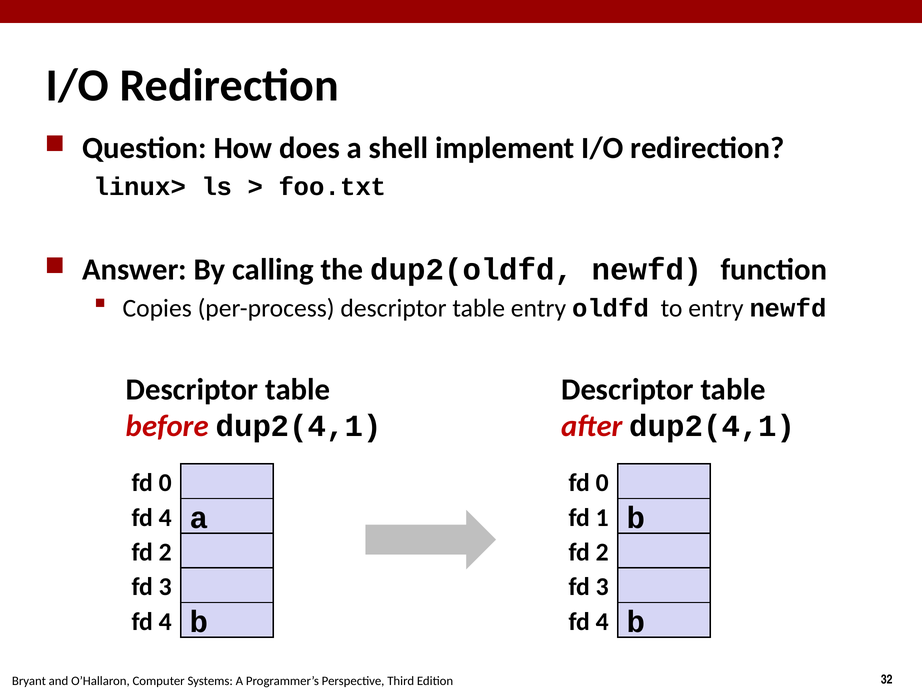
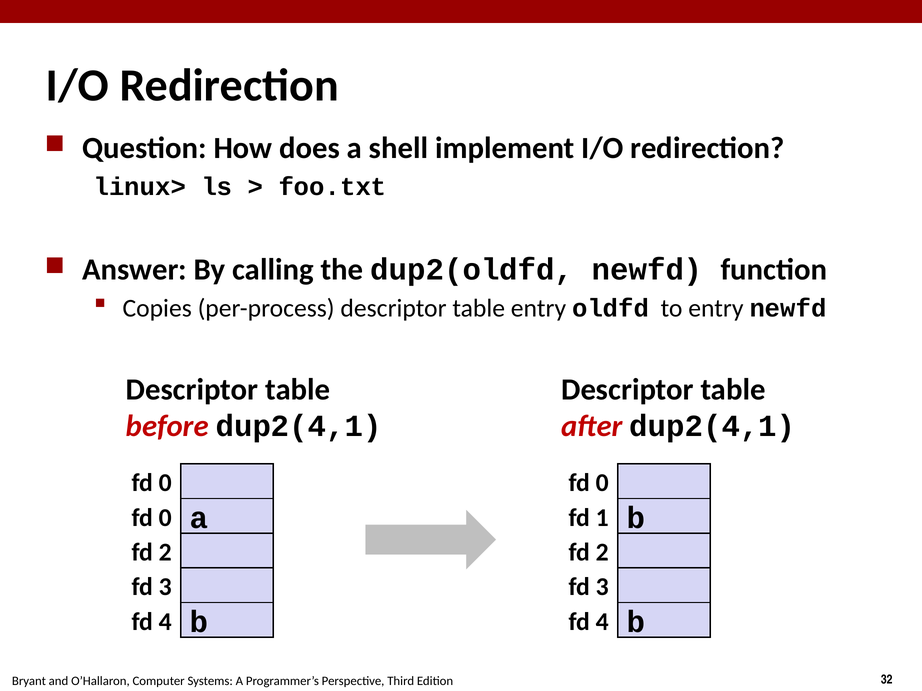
4 at (165, 518): 4 -> 0
